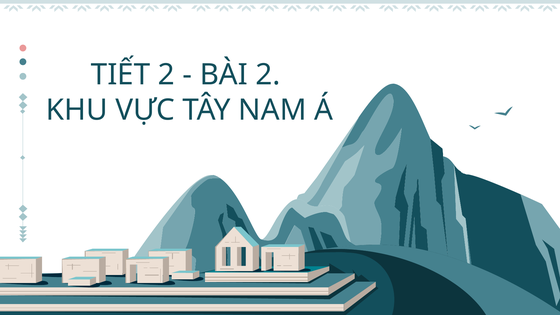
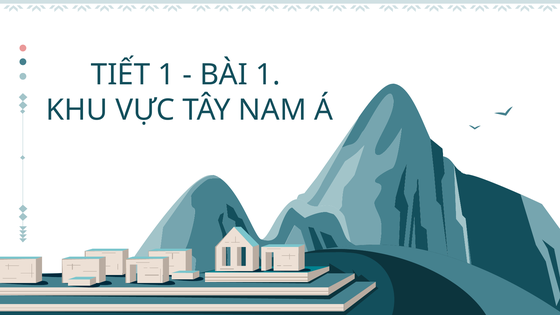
TIẾT 2: 2 -> 1
BÀI 2: 2 -> 1
